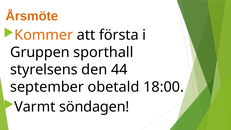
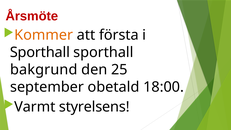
Årsmöte colour: orange -> red
Gruppen at (40, 52): Gruppen -> Sporthall
styrelsens: styrelsens -> bakgrund
44: 44 -> 25
söndagen: söndagen -> styrelsens
